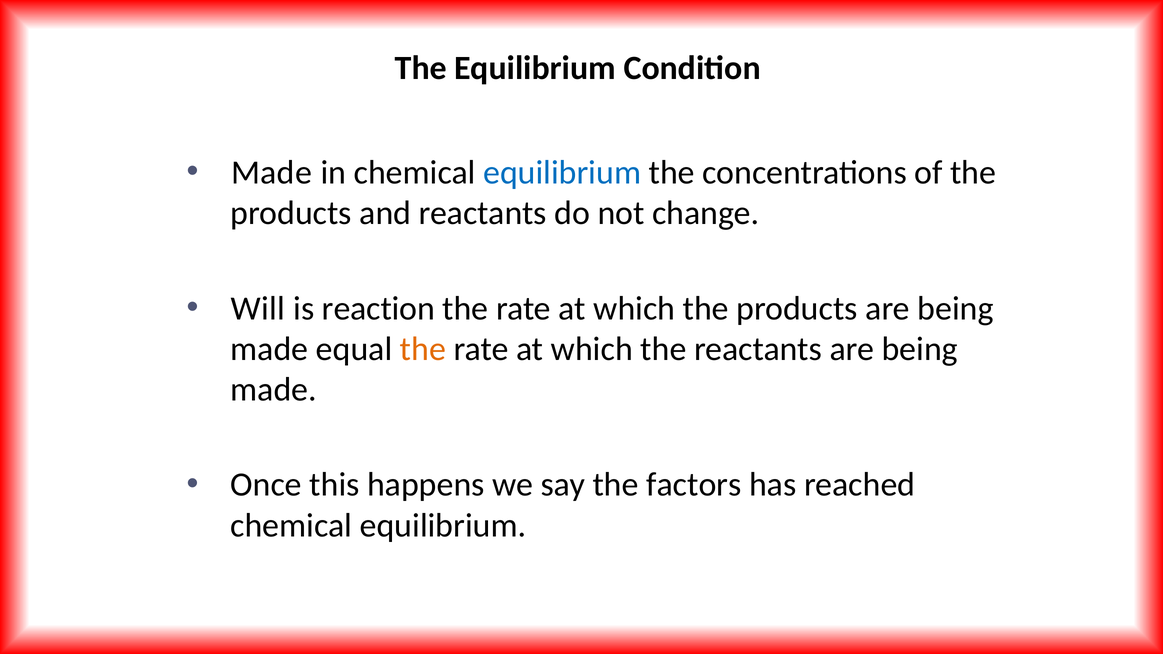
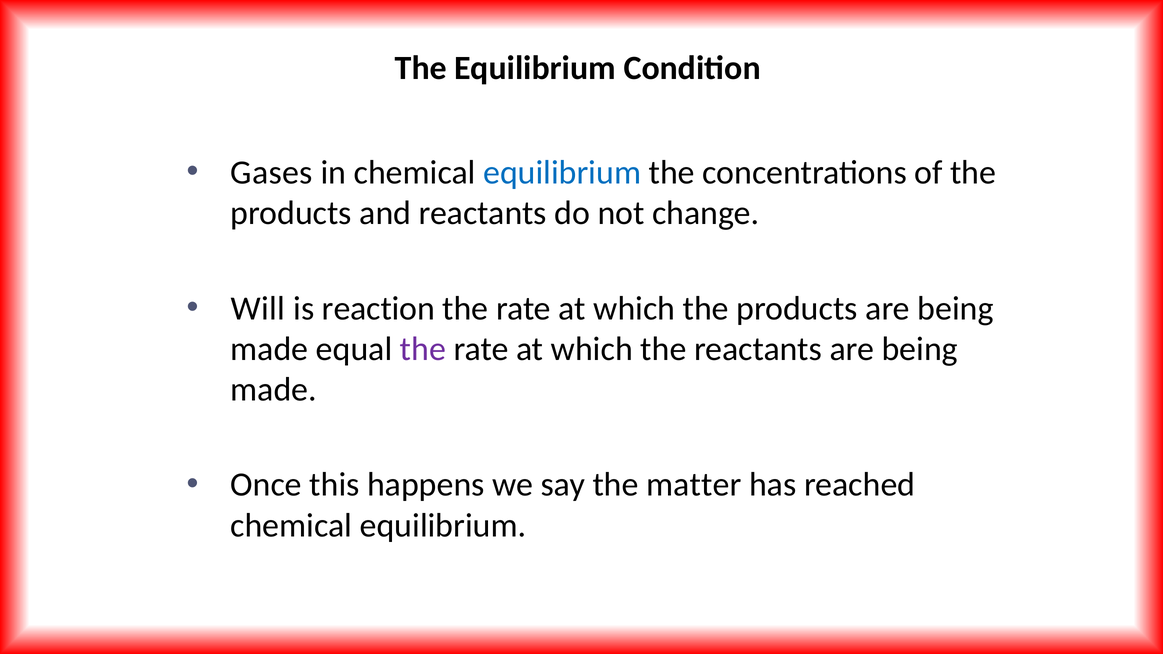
Made at (272, 173): Made -> Gases
the at (423, 349) colour: orange -> purple
factors: factors -> matter
